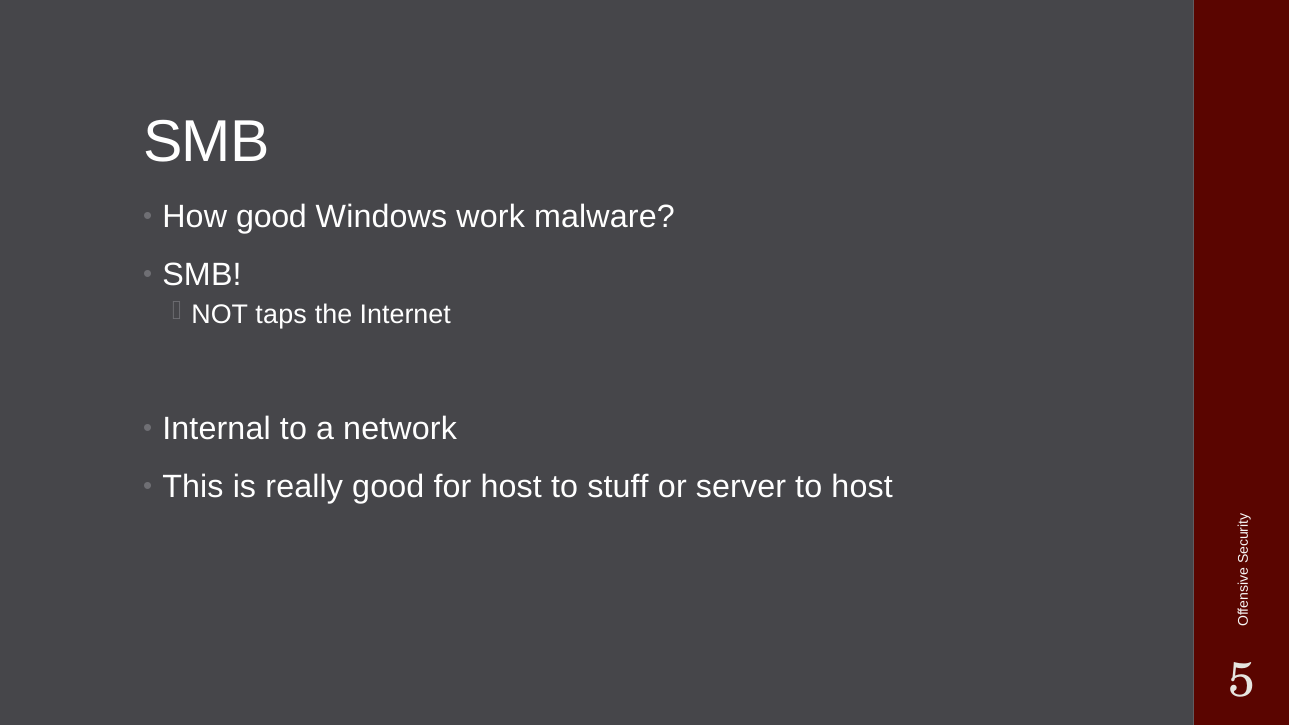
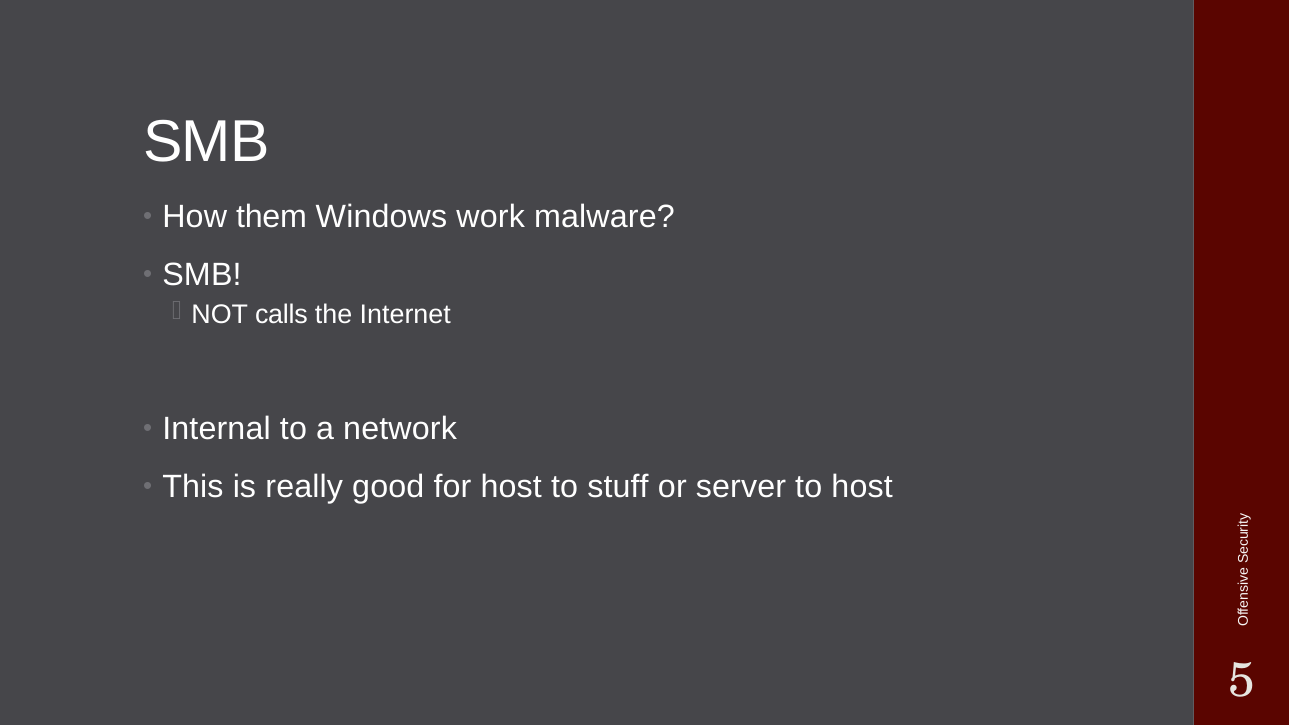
How good: good -> them
taps: taps -> calls
